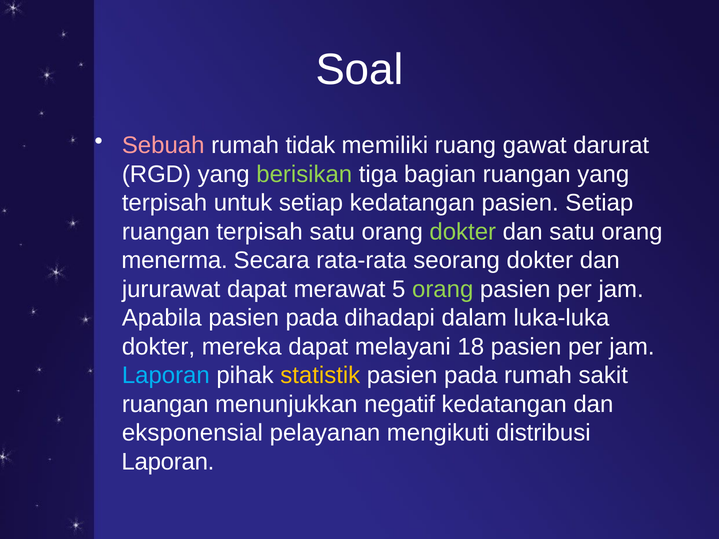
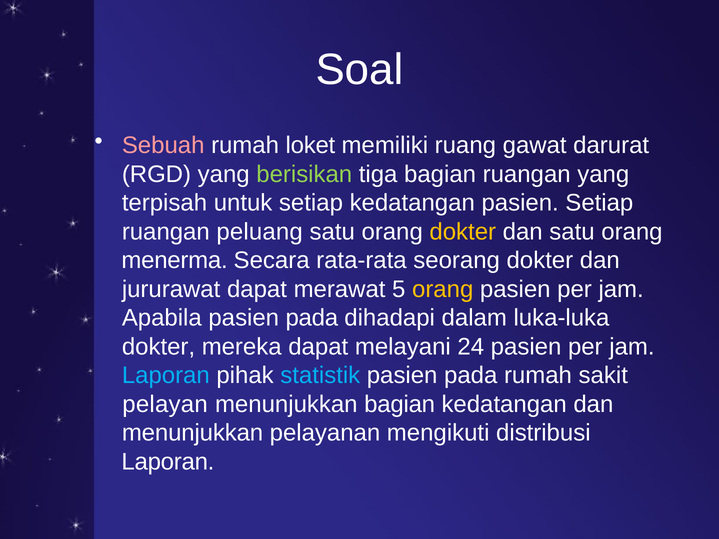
tidak: tidak -> loket
ruangan terpisah: terpisah -> peluang
dokter at (463, 232) colour: light green -> yellow
orang at (443, 289) colour: light green -> yellow
18: 18 -> 24
statistik colour: yellow -> light blue
ruangan at (165, 404): ruangan -> pelayan
menunjukkan negatif: negatif -> bagian
eksponensial at (192, 433): eksponensial -> menunjukkan
